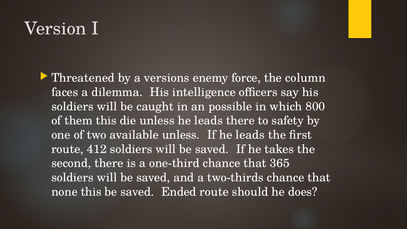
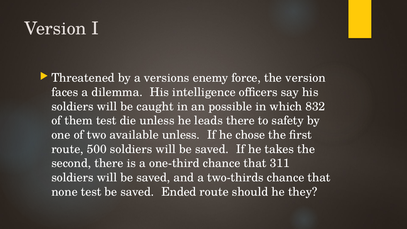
the column: column -> version
800: 800 -> 832
them this: this -> test
If he leads: leads -> chose
412: 412 -> 500
365: 365 -> 311
none this: this -> test
does: does -> they
